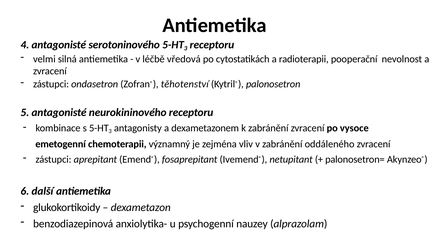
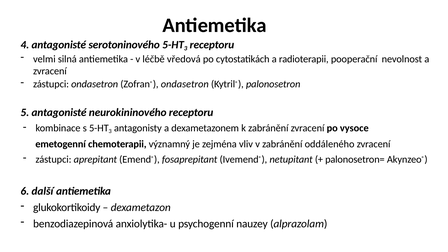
těhotenství at (185, 84): těhotenství -> ondasetron
